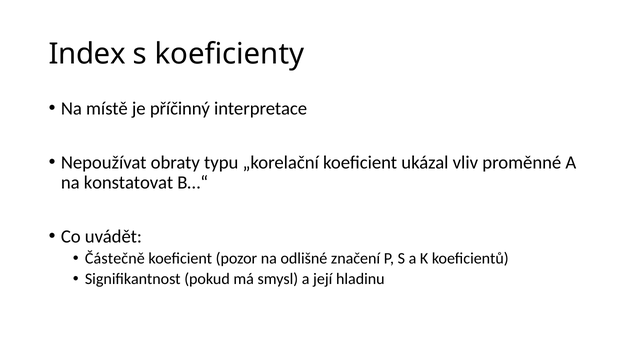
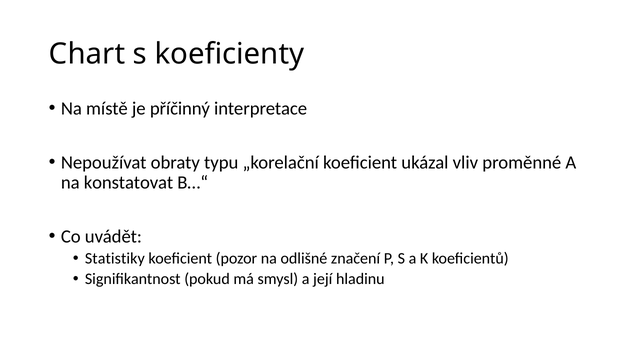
Index: Index -> Chart
Částečně: Částečně -> Statistiky
